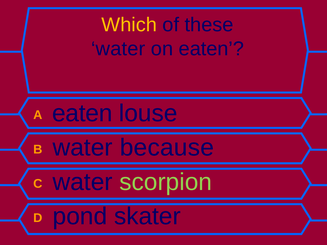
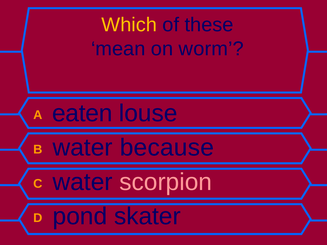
water at (118, 49): water -> mean
on eaten: eaten -> worm
scorpion colour: light green -> pink
